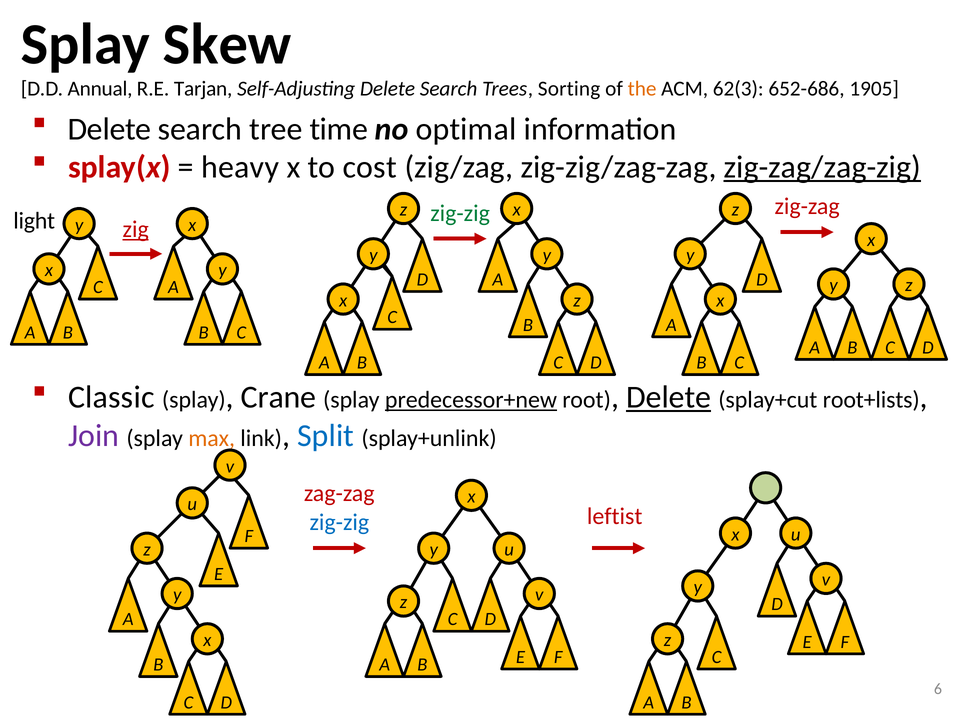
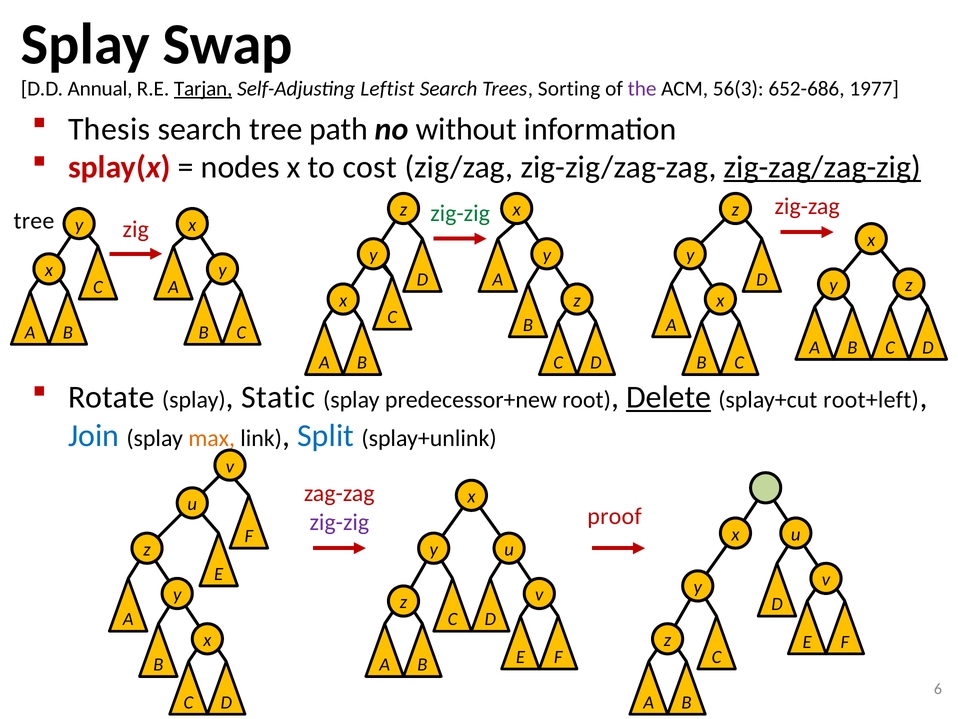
Skew: Skew -> Swap
Tarjan underline: none -> present
Self-Adjusting Delete: Delete -> Leftist
the colour: orange -> purple
62(3: 62(3 -> 56(3
1905: 1905 -> 1977
Delete at (109, 129): Delete -> Thesis
time: time -> path
optimal: optimal -> without
heavy: heavy -> nodes
light at (34, 221): light -> tree
zig underline: present -> none
Classic: Classic -> Rotate
Crane: Crane -> Static
predecessor+new underline: present -> none
root+lists: root+lists -> root+left
Join colour: purple -> blue
leftist: leftist -> proof
zig-zig at (339, 522) colour: blue -> purple
